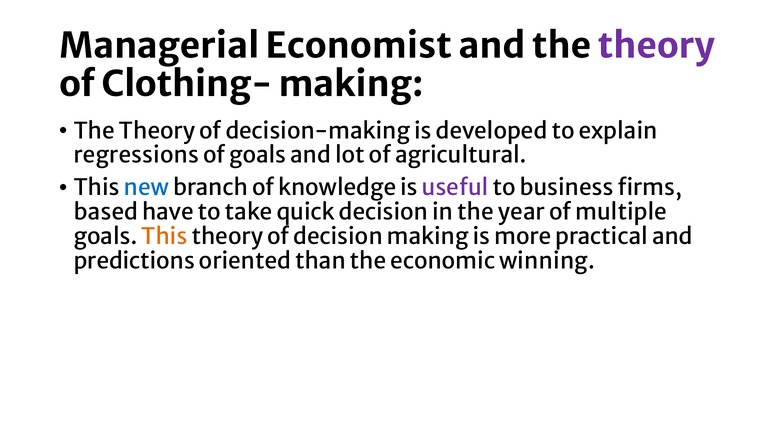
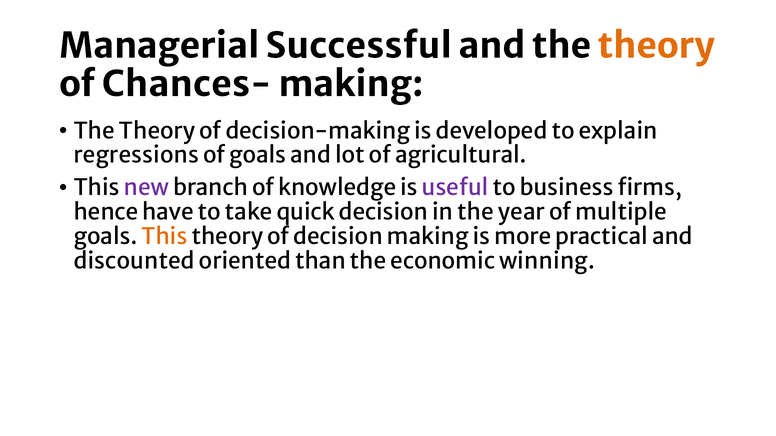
Economist: Economist -> Successful
theory at (656, 46) colour: purple -> orange
Clothing-: Clothing- -> Chances-
new colour: blue -> purple
based: based -> hence
predictions: predictions -> discounted
